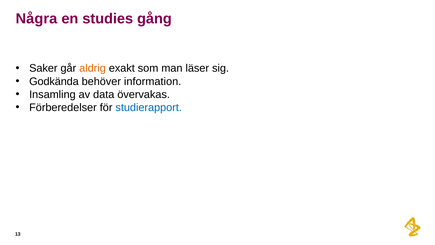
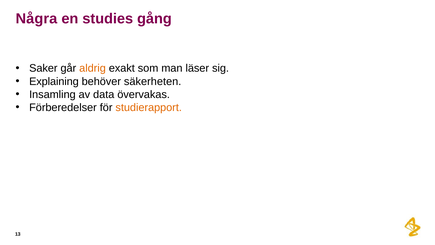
Godkända: Godkända -> Explaining
information: information -> säkerheten
studierapport colour: blue -> orange
